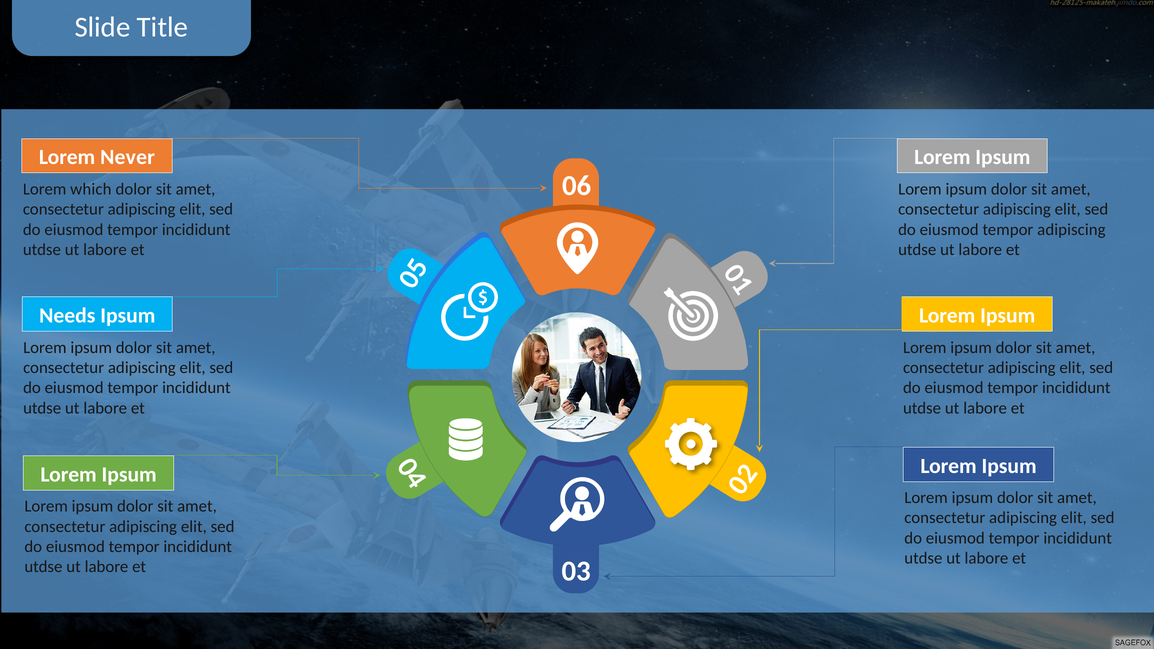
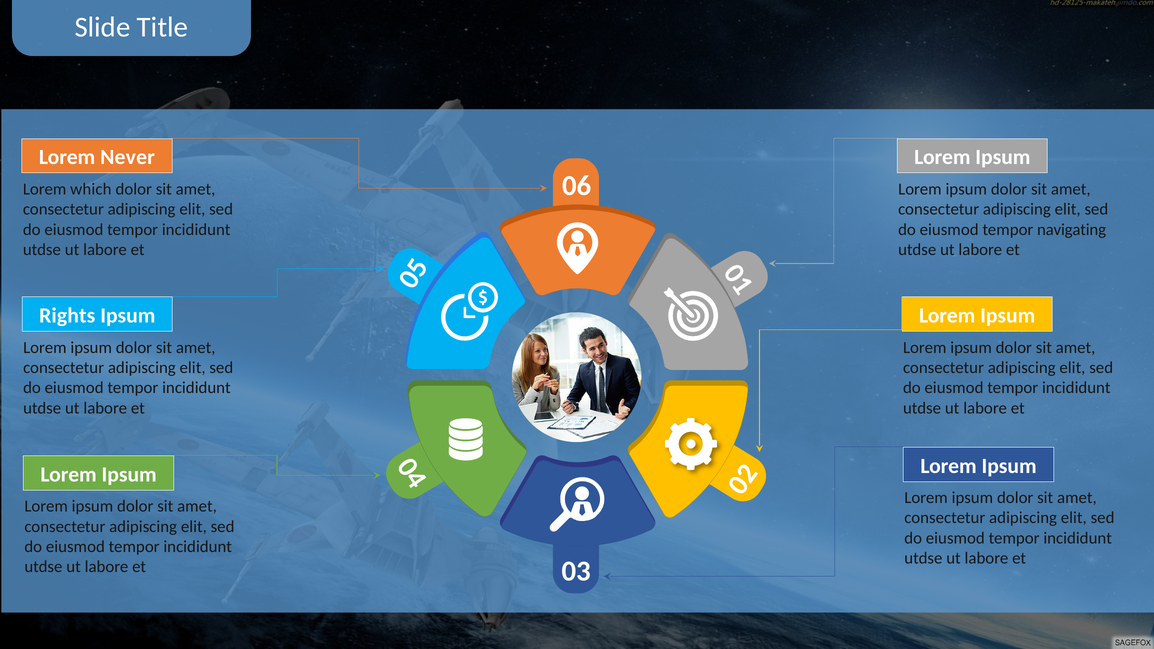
tempor adipiscing: adipiscing -> navigating
Needs: Needs -> Rights
